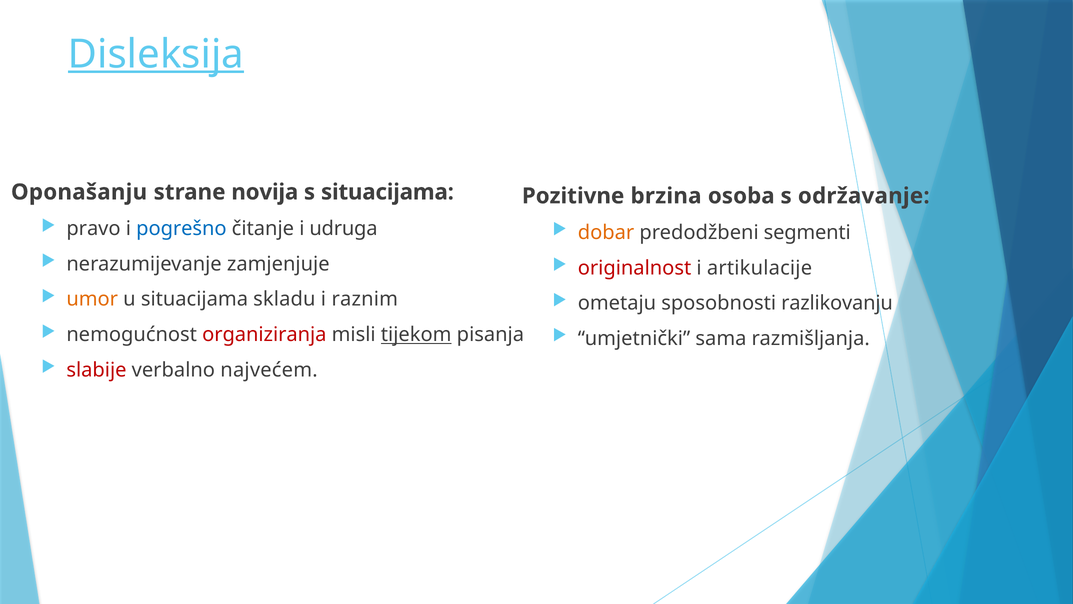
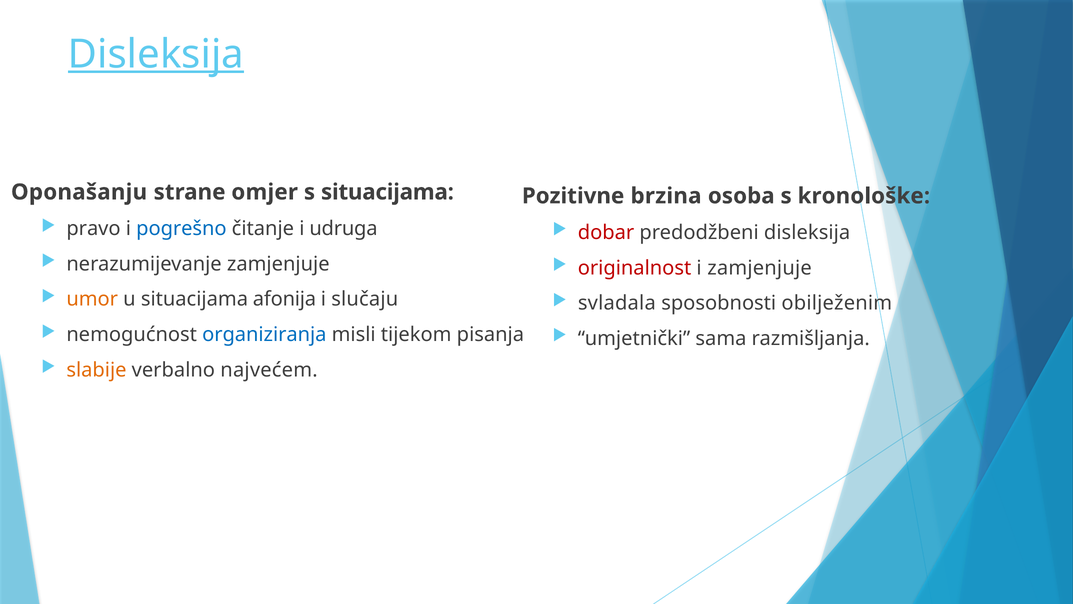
novija: novija -> omjer
održavanje: održavanje -> kronološke
dobar colour: orange -> red
predodžbeni segmenti: segmenti -> disleksija
i artikulacije: artikulacije -> zamjenjuje
skladu: skladu -> afonija
raznim: raznim -> slučaju
ometaju: ometaju -> svladala
razlikovanju: razlikovanju -> obilježenim
organiziranja colour: red -> blue
tijekom underline: present -> none
slabije colour: red -> orange
